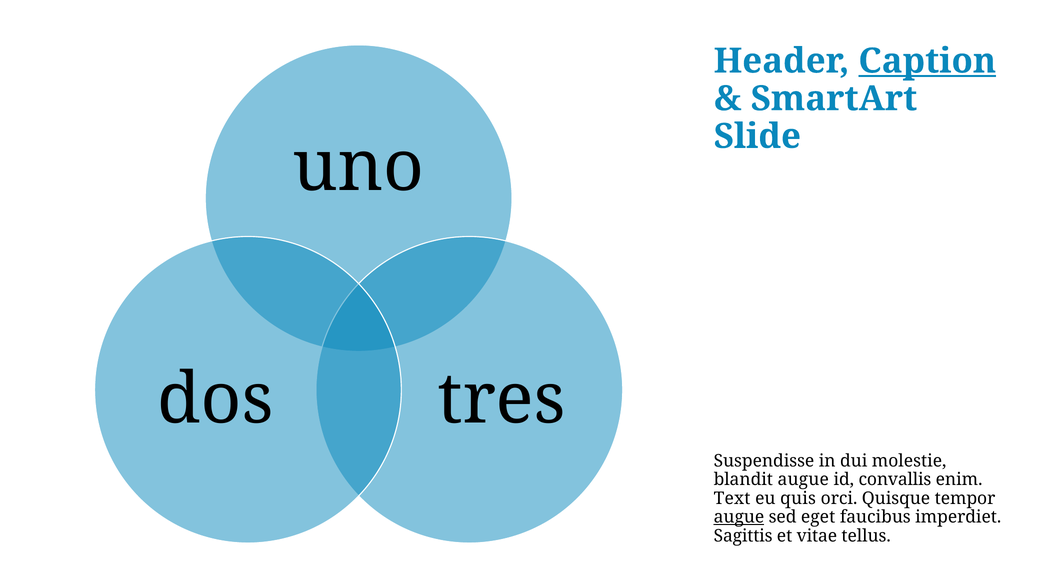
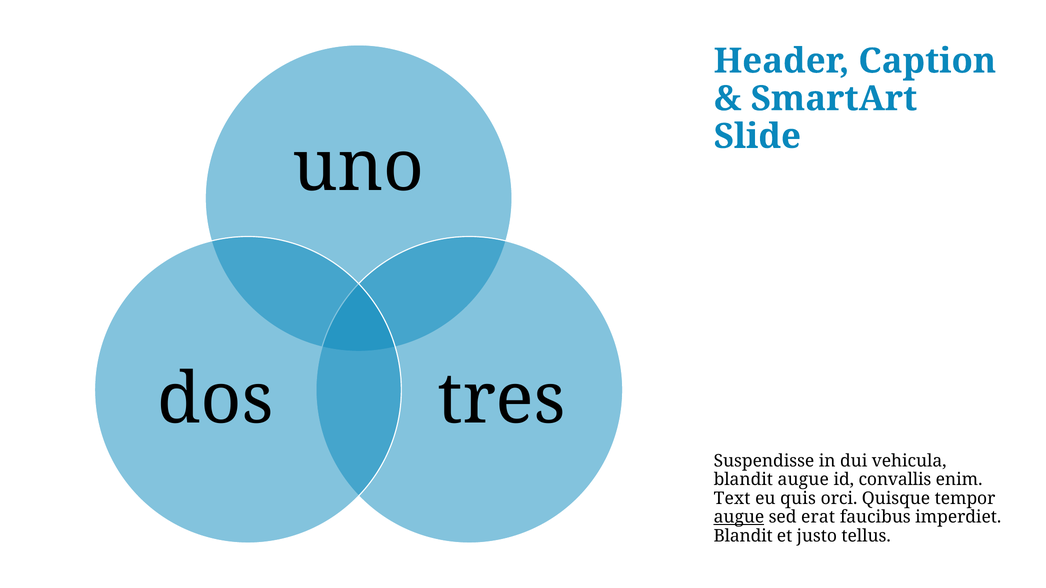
Caption underline: present -> none
molestie: molestie -> vehicula
eget: eget -> erat
Sagittis at (743, 536): Sagittis -> Blandit
vitae: vitae -> justo
